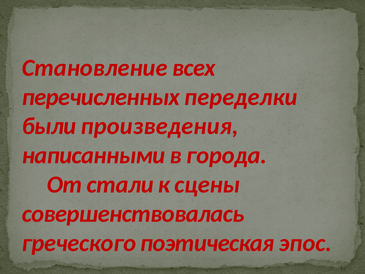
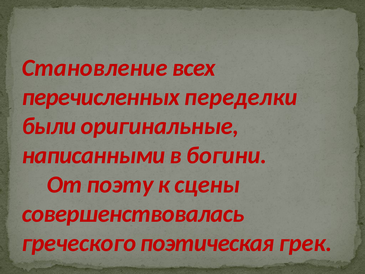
произведения: произведения -> оригинальные
города: города -> богини
стали: стали -> поэту
эпос: эпос -> грек
